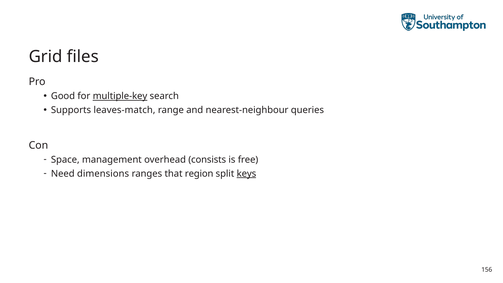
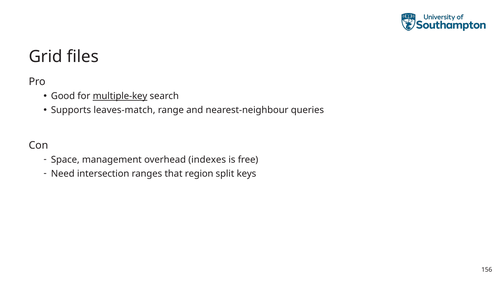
consists: consists -> indexes
dimensions: dimensions -> intersection
keys underline: present -> none
